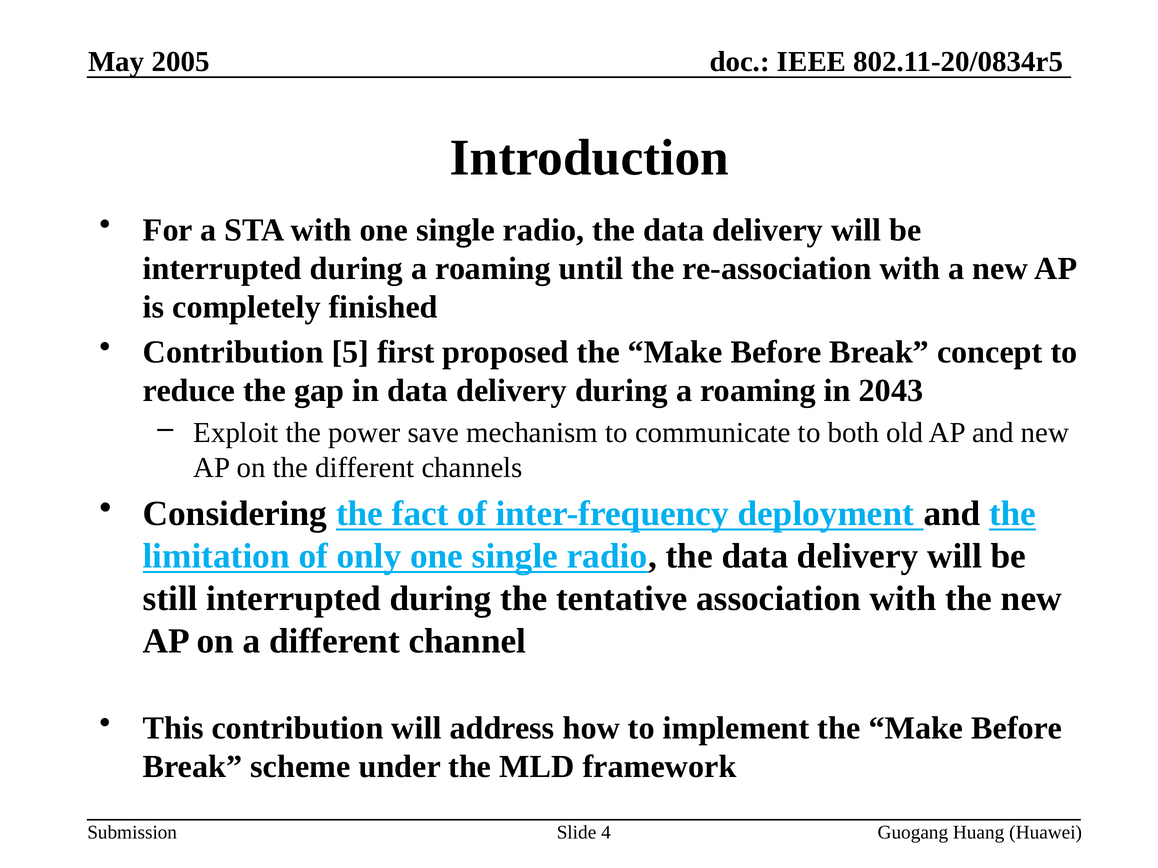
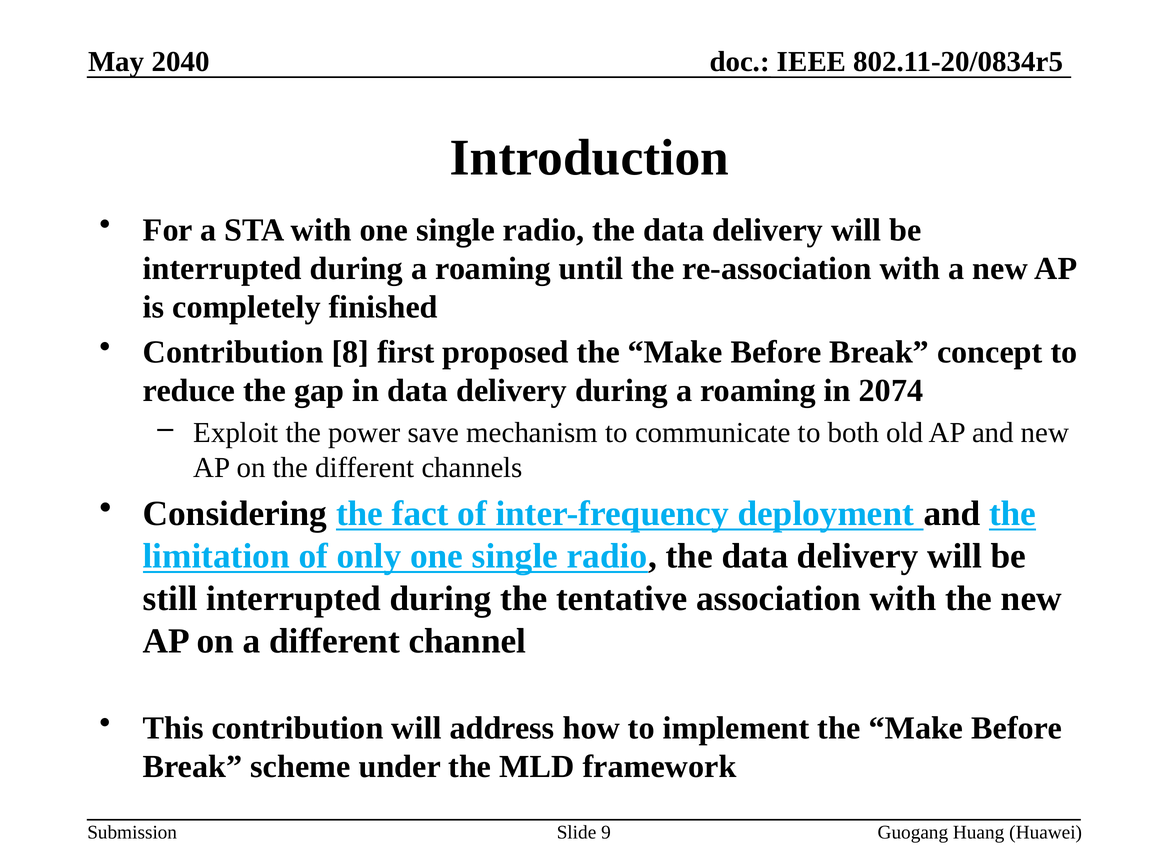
2005: 2005 -> 2040
5: 5 -> 8
2043: 2043 -> 2074
4: 4 -> 9
